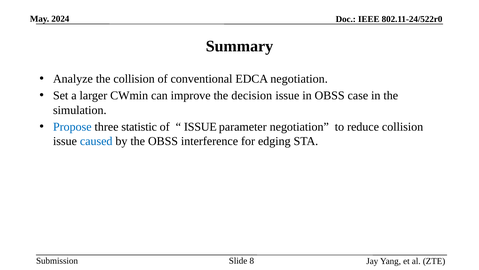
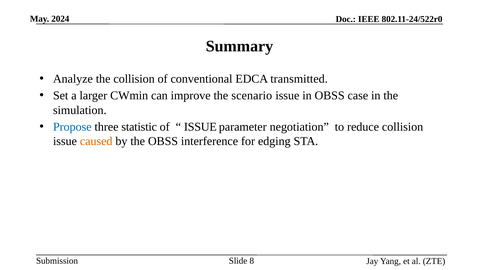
EDCA negotiation: negotiation -> transmitted
decision: decision -> scenario
caused colour: blue -> orange
